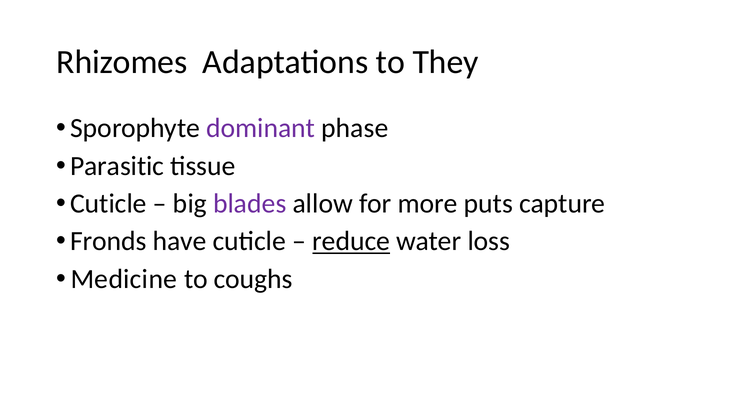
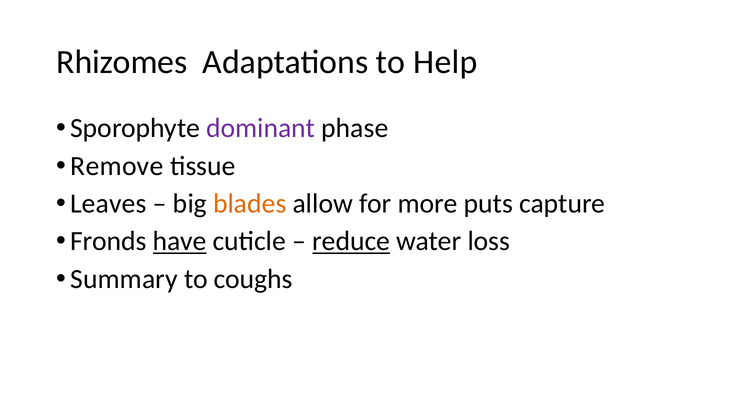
They: They -> Help
Parasitic: Parasitic -> Remove
Cuticle at (108, 203): Cuticle -> Leaves
blades colour: purple -> orange
have underline: none -> present
Medicine: Medicine -> Summary
